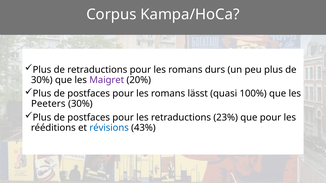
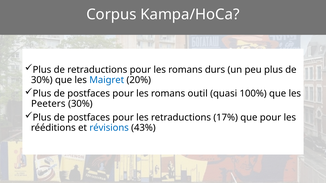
Maigret colour: purple -> blue
lässt: lässt -> outil
23%: 23% -> 17%
